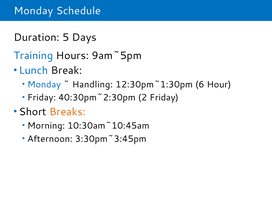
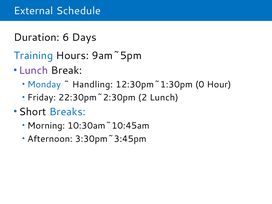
Monday at (33, 11): Monday -> External
5: 5 -> 6
Lunch at (33, 70) colour: blue -> purple
6: 6 -> 0
40:30pm~2:30pm: 40:30pm~2:30pm -> 22:30pm~2:30pm
2 Friday: Friday -> Lunch
Breaks colour: orange -> blue
